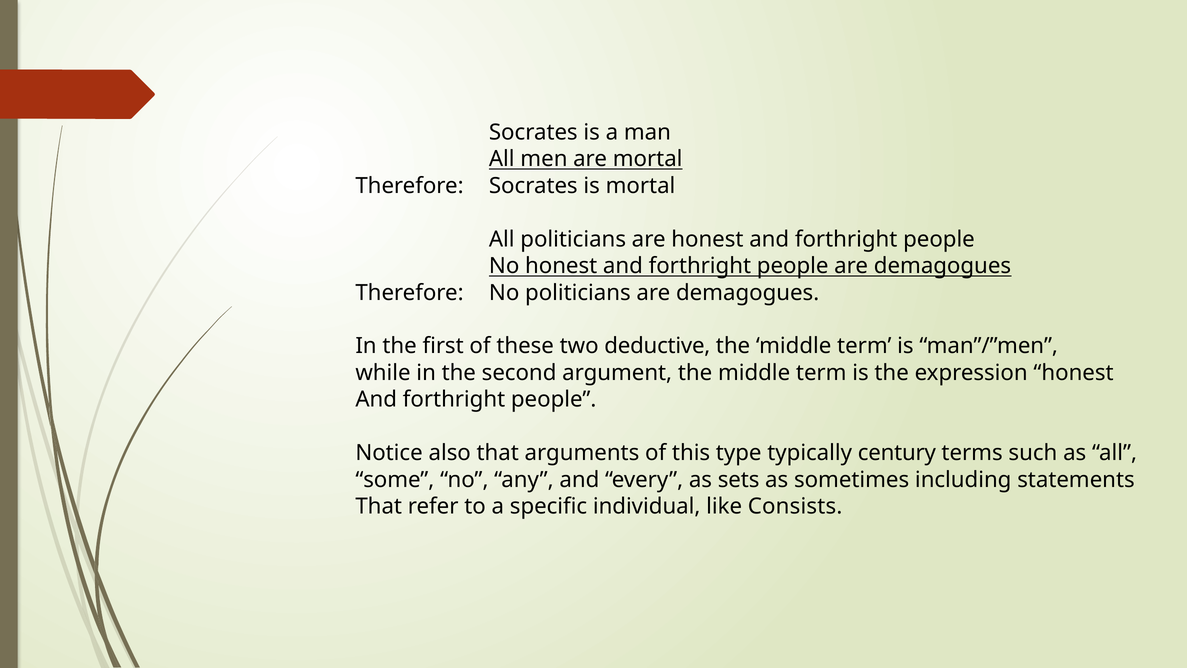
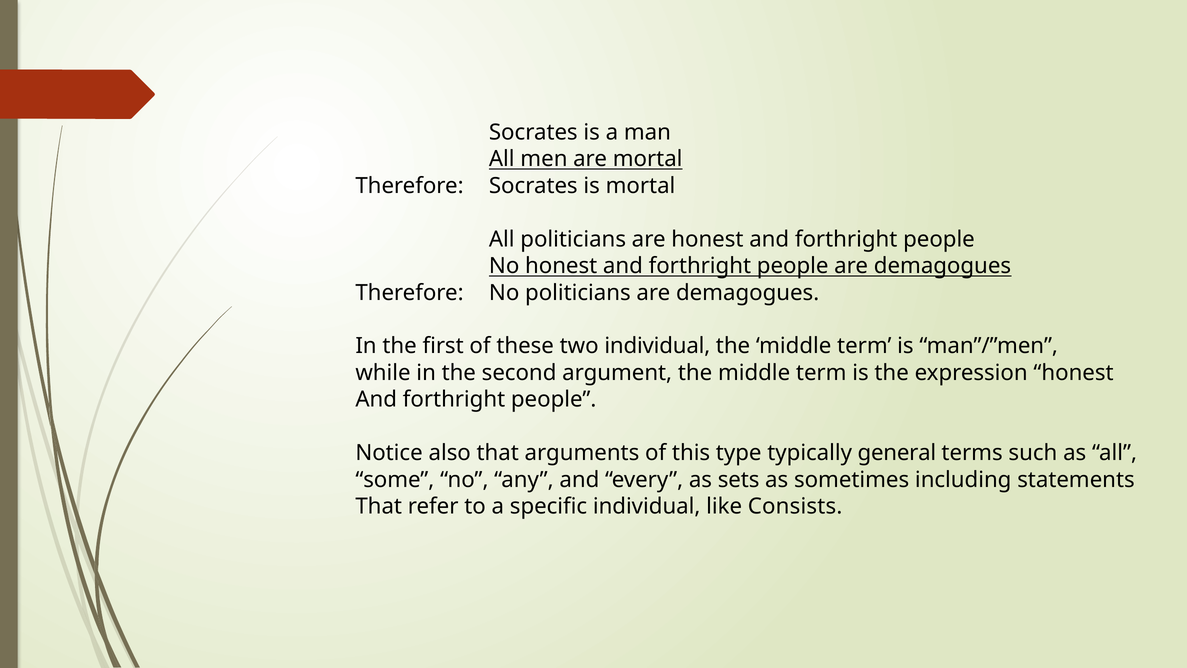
two deductive: deductive -> individual
century: century -> general
